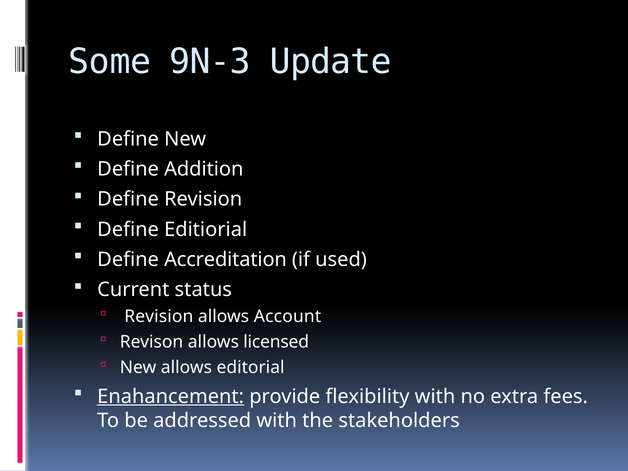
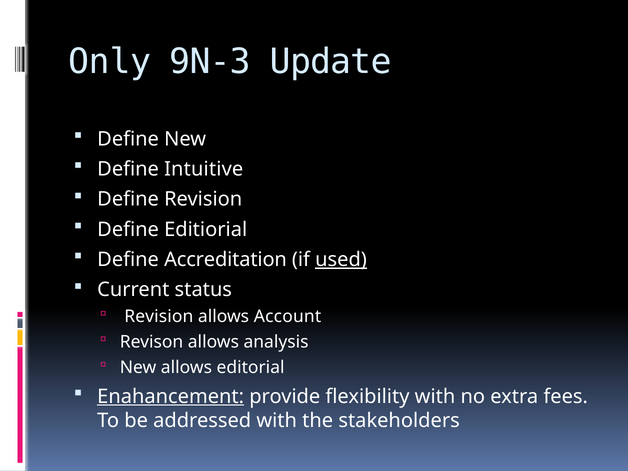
Some: Some -> Only
Addition: Addition -> Intuitive
used underline: none -> present
licensed: licensed -> analysis
